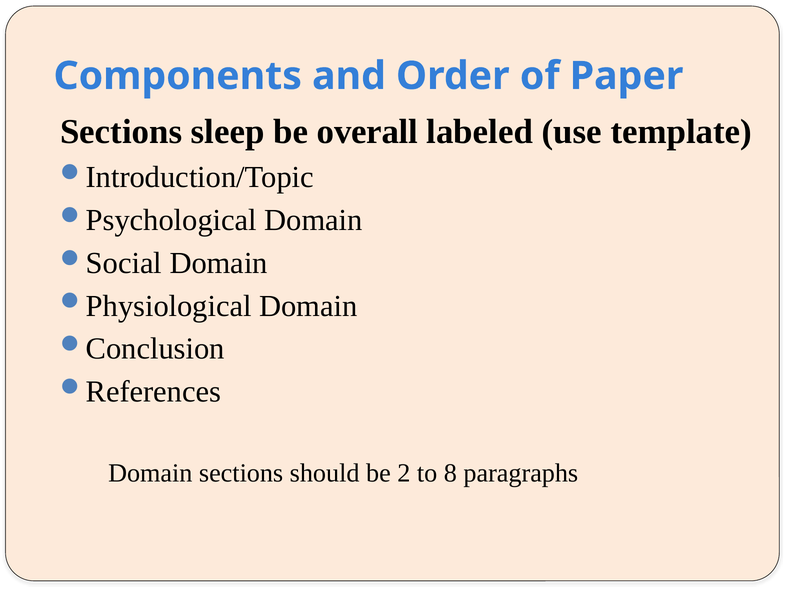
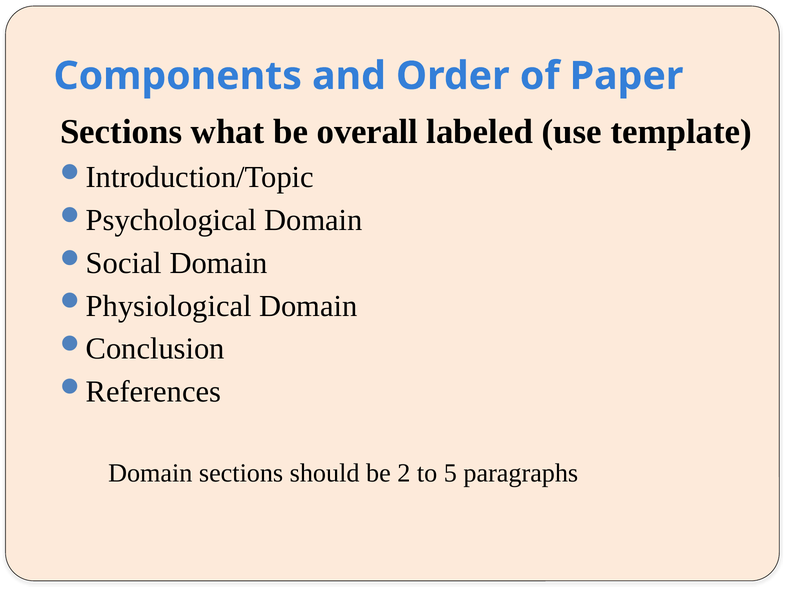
sleep: sleep -> what
8: 8 -> 5
